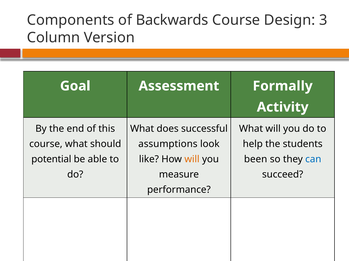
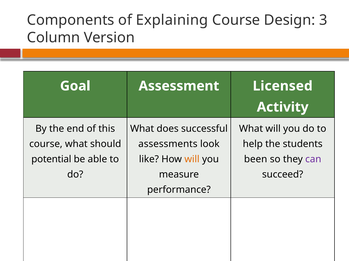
Backwards: Backwards -> Explaining
Formally: Formally -> Licensed
assumptions: assumptions -> assessments
can colour: blue -> purple
